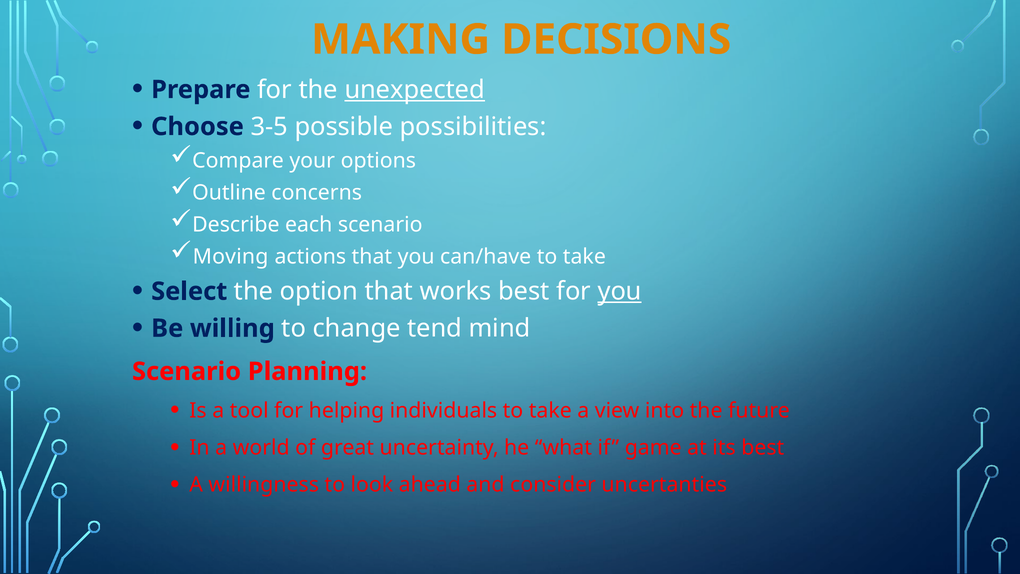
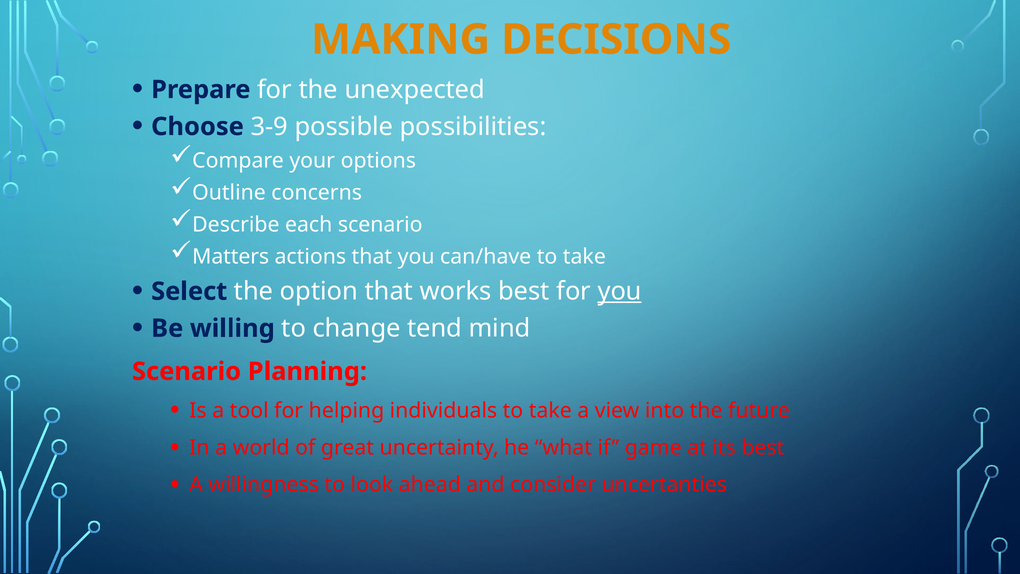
unexpected underline: present -> none
3-5: 3-5 -> 3-9
Moving: Moving -> Matters
